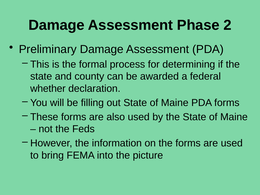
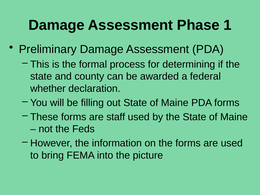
2: 2 -> 1
also: also -> staff
